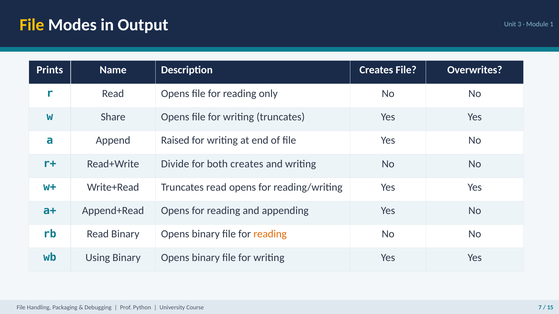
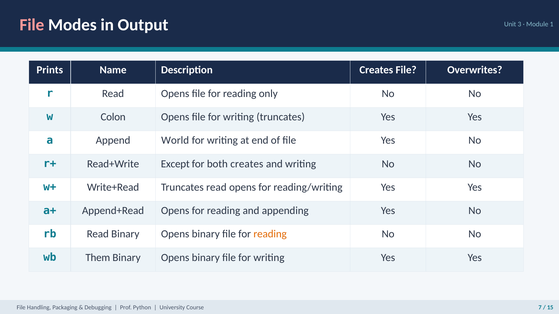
File at (32, 25) colour: yellow -> pink
Share: Share -> Colon
Raised: Raised -> World
Divide: Divide -> Except
Using: Using -> Them
